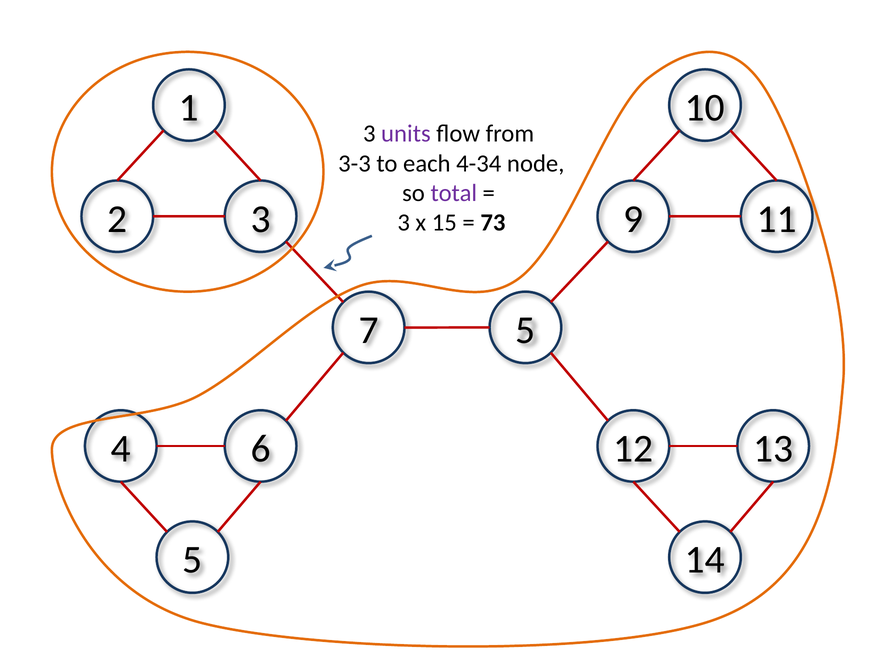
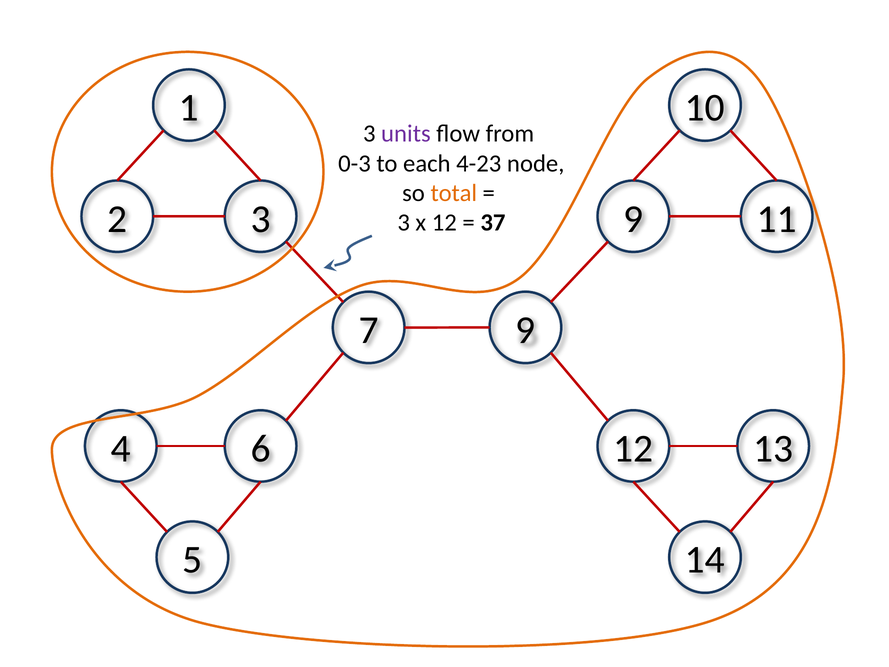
3-3: 3-3 -> 0-3
4-34: 4-34 -> 4-23
total colour: purple -> orange
x 15: 15 -> 12
73: 73 -> 37
7 5: 5 -> 9
